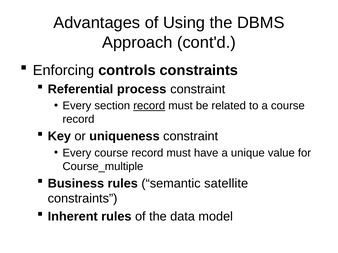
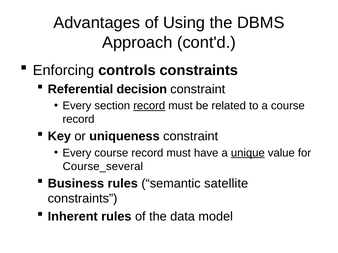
process: process -> decision
unique underline: none -> present
Course_multiple: Course_multiple -> Course_several
